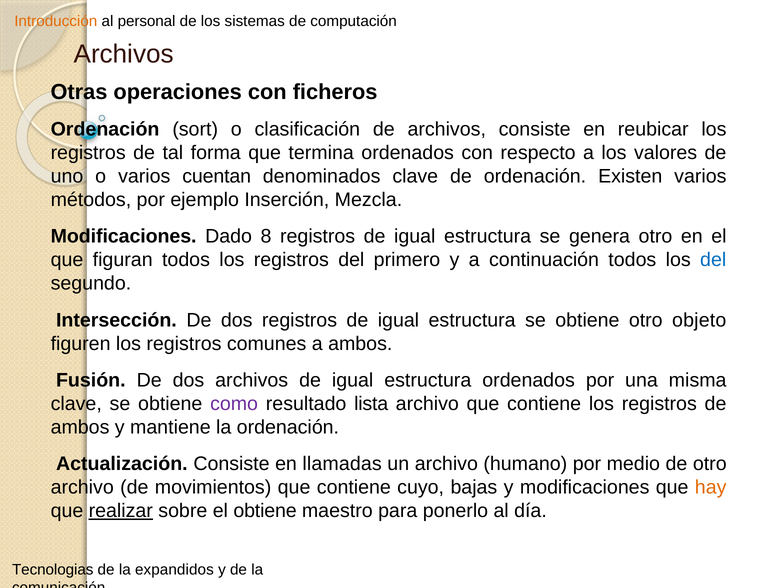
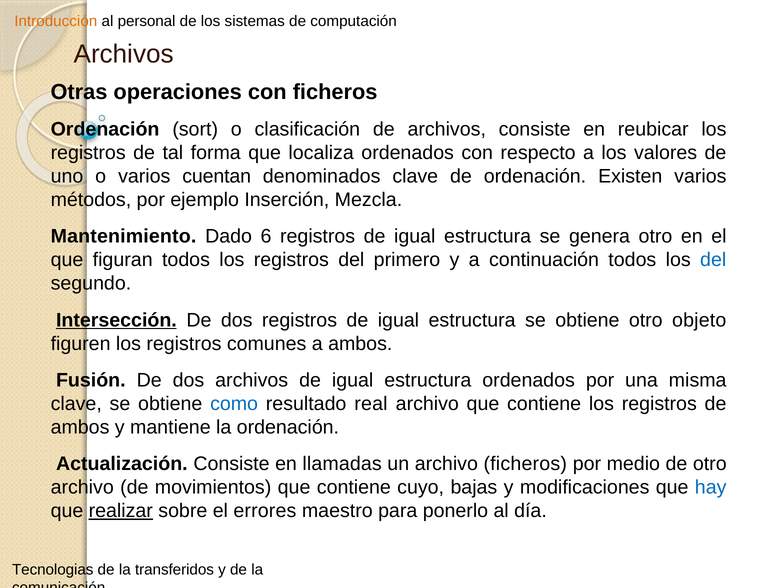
termina: termina -> localiza
Modificaciones at (124, 236): Modificaciones -> Mantenimiento
8: 8 -> 6
Intersección underline: none -> present
como colour: purple -> blue
lista: lista -> real
archivo humano: humano -> ficheros
hay colour: orange -> blue
el obtiene: obtiene -> errores
expandidos: expandidos -> transferidos
